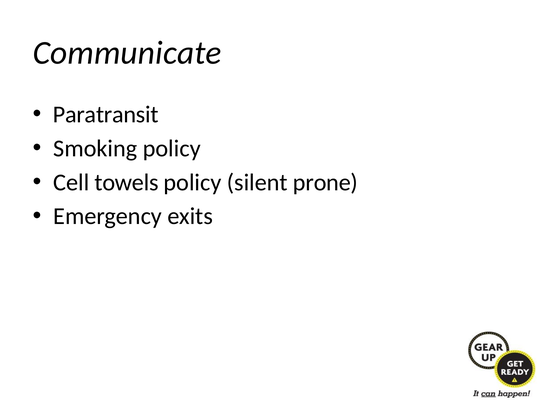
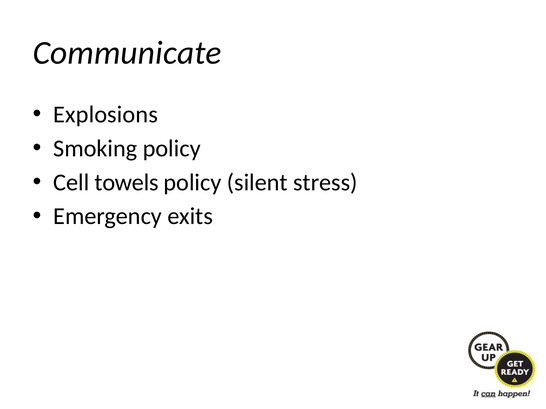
Paratransit: Paratransit -> Explosions
prone: prone -> stress
